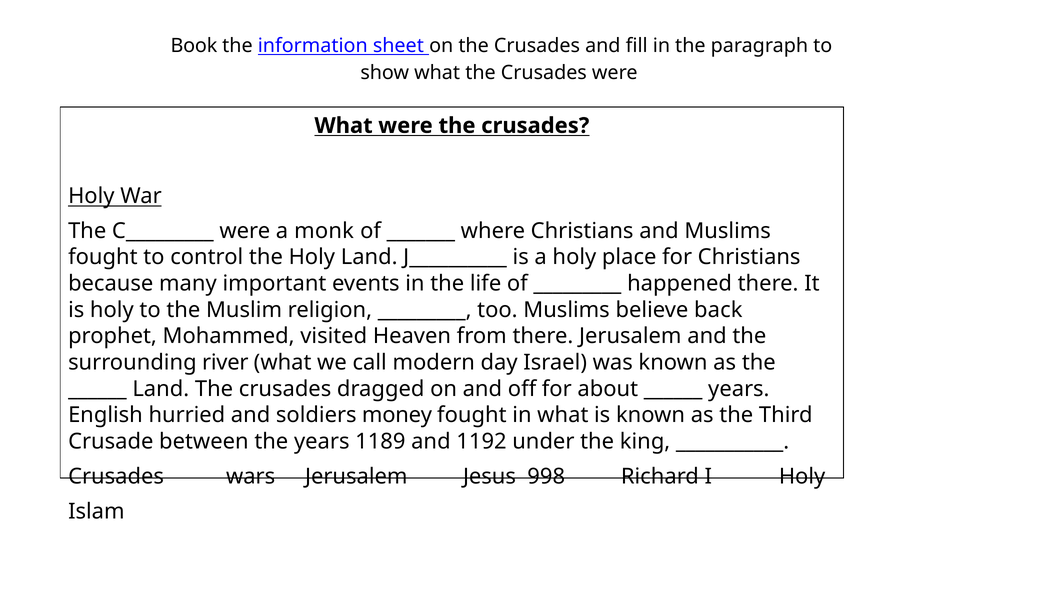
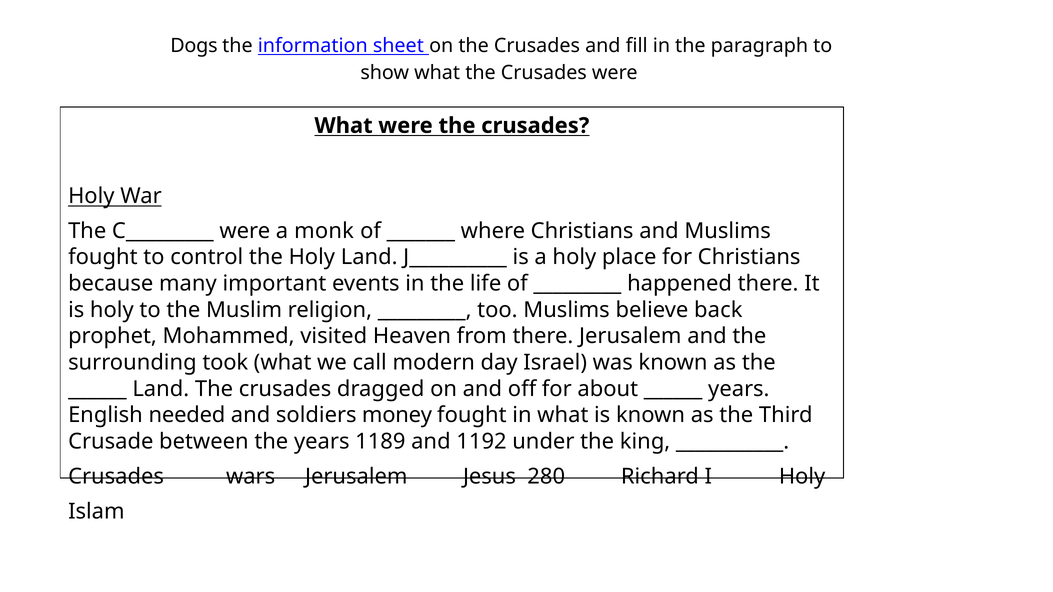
Book: Book -> Dogs
river: river -> took
hurried: hurried -> needed
998: 998 -> 280
